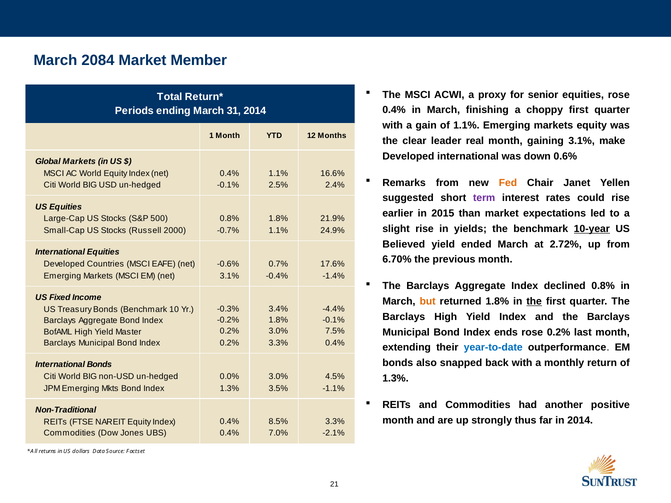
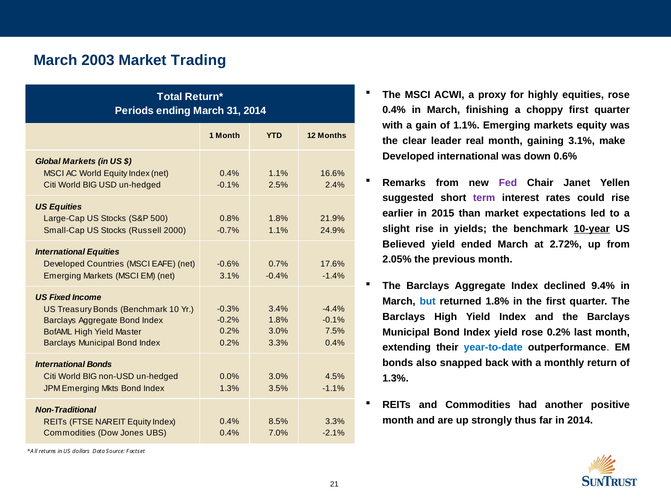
2084: 2084 -> 2003
Member: Member -> Trading
senior: senior -> highly
Fed colour: orange -> purple
6.70%: 6.70% -> 2.05%
declined 0.8%: 0.8% -> 9.4%
but colour: orange -> blue
the at (534, 302) underline: present -> none
Index ends: ends -> yield
